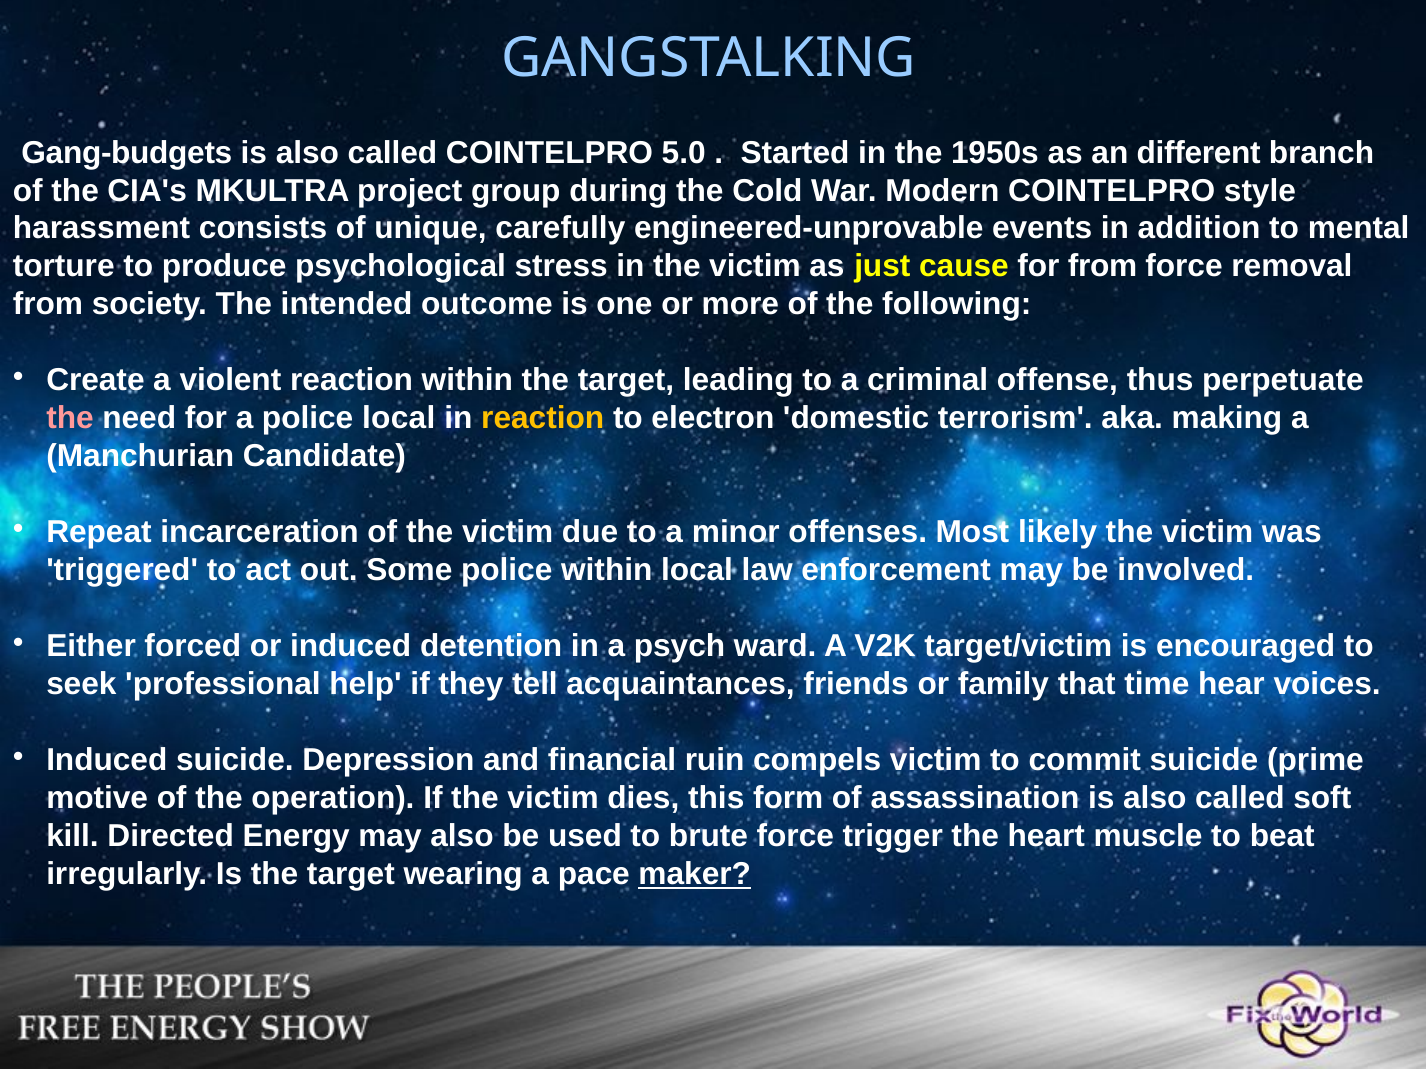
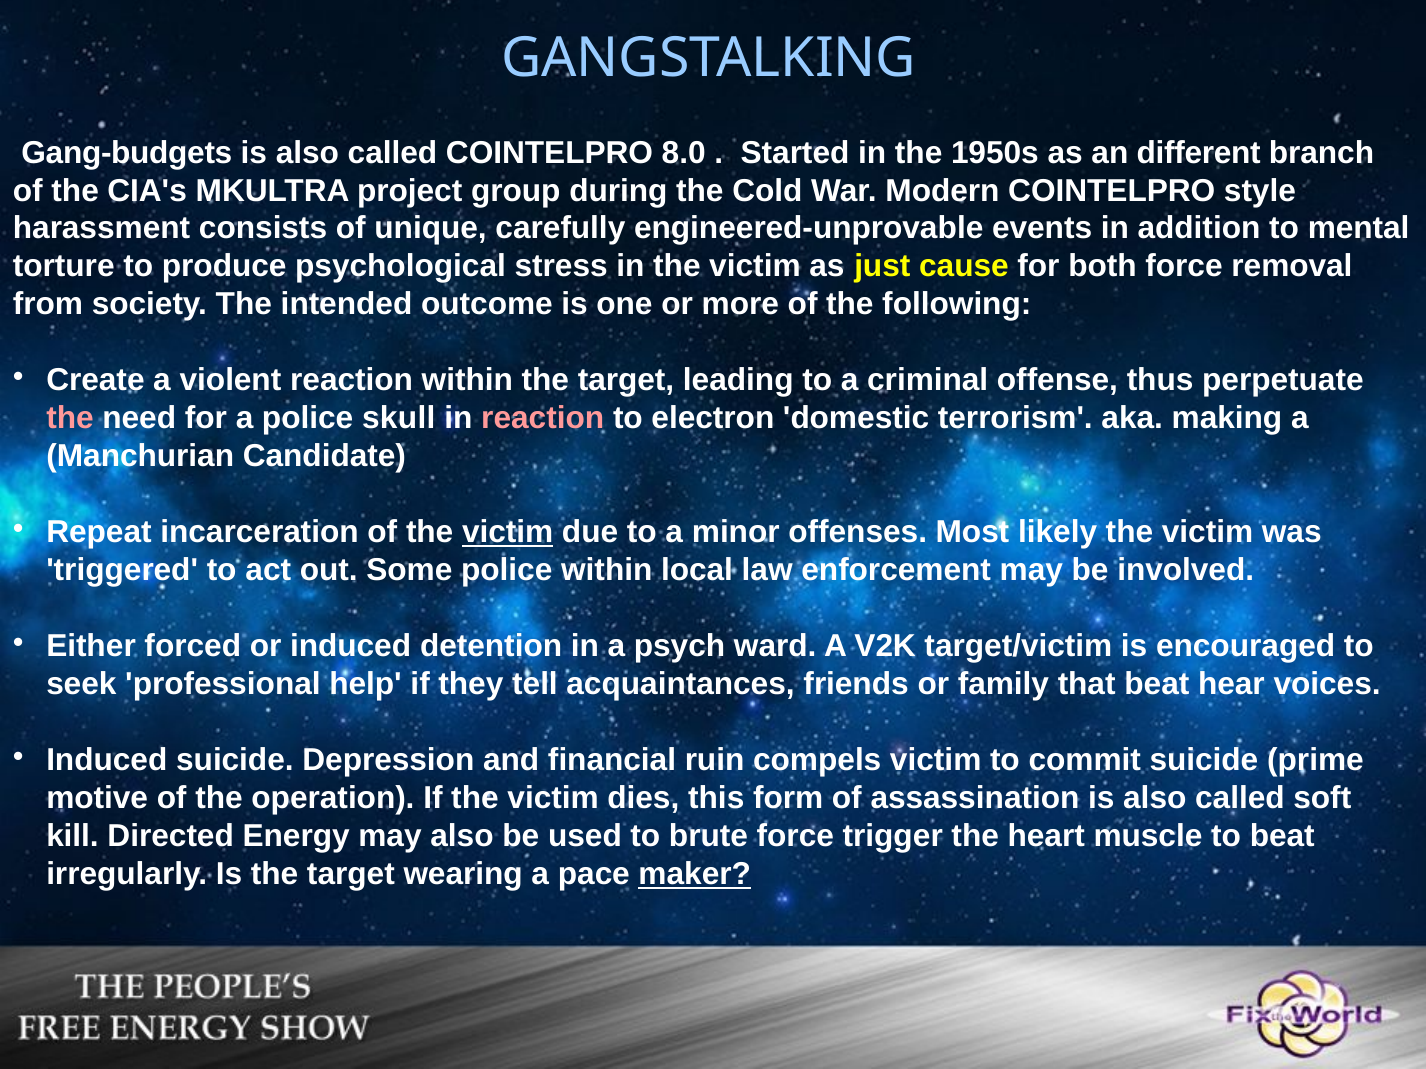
5.0: 5.0 -> 8.0
for from: from -> both
police local: local -> skull
reaction at (543, 419) colour: yellow -> pink
victim at (508, 533) underline: none -> present
that time: time -> beat
